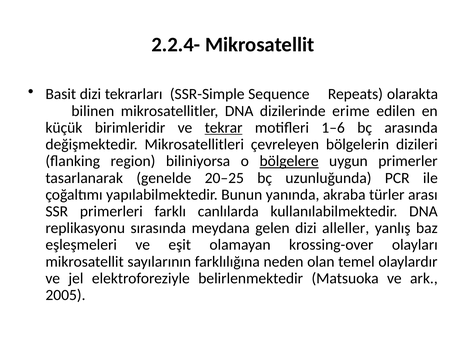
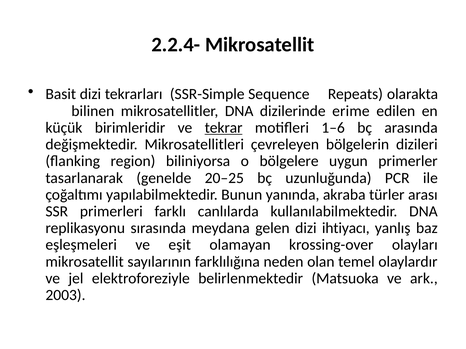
bölgelere underline: present -> none
alleller: alleller -> ihtiyacı
2005: 2005 -> 2003
